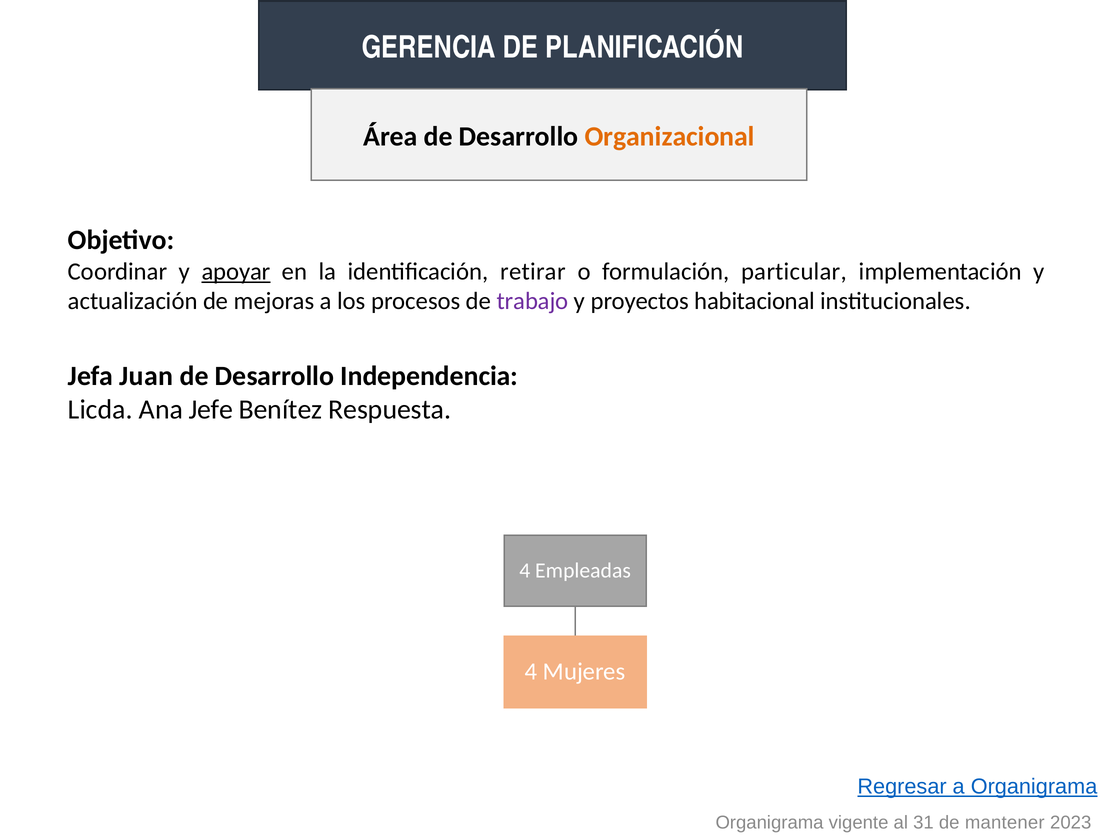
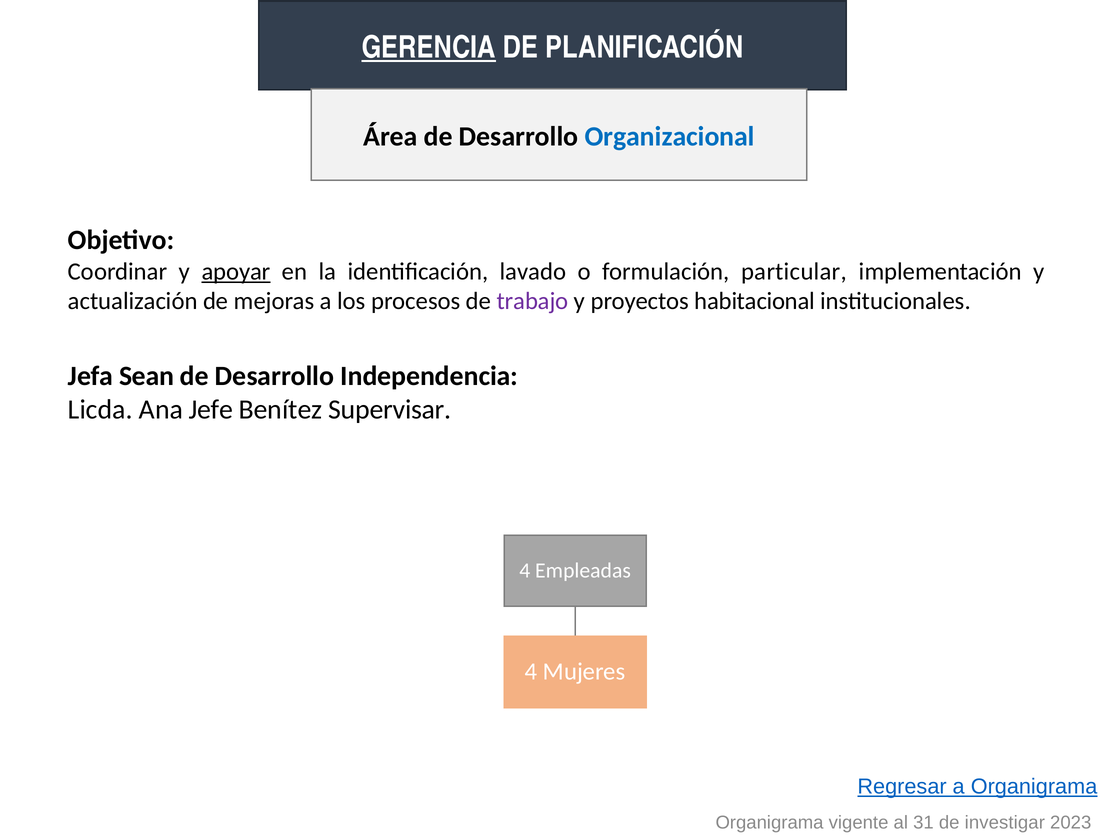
GERENCIA underline: none -> present
Organizacional colour: orange -> blue
retirar: retirar -> lavado
Juan: Juan -> Sean
Respuesta: Respuesta -> Supervisar
mantener: mantener -> investigar
